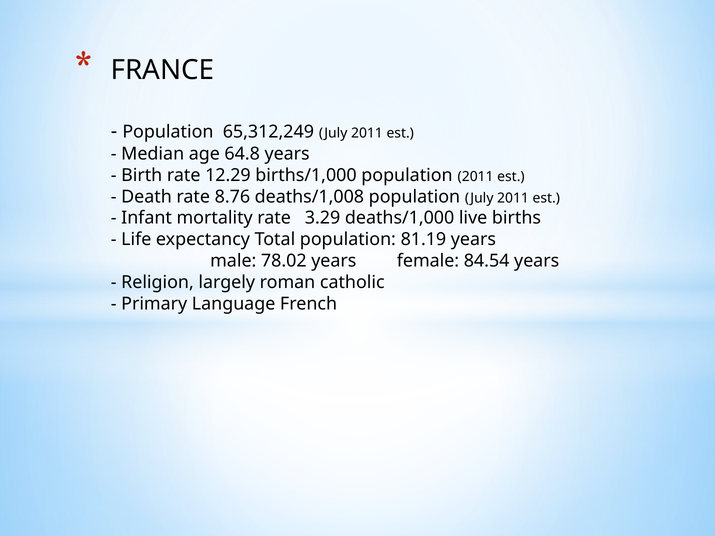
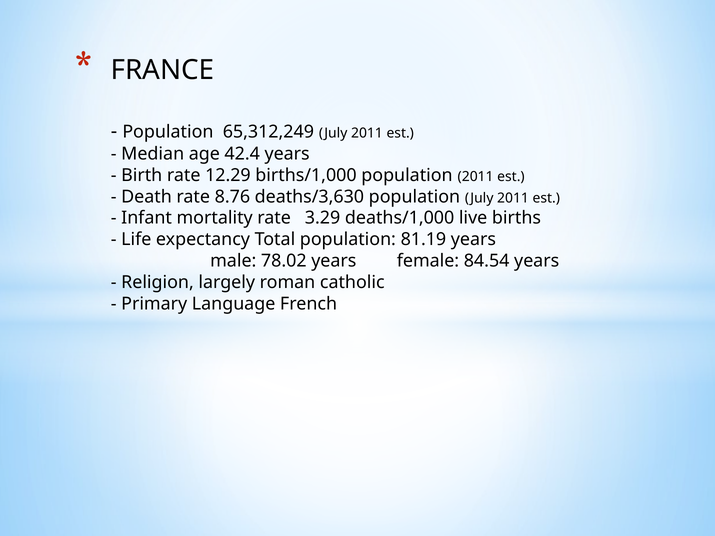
64.8: 64.8 -> 42.4
deaths/1,008: deaths/1,008 -> deaths/3,630
